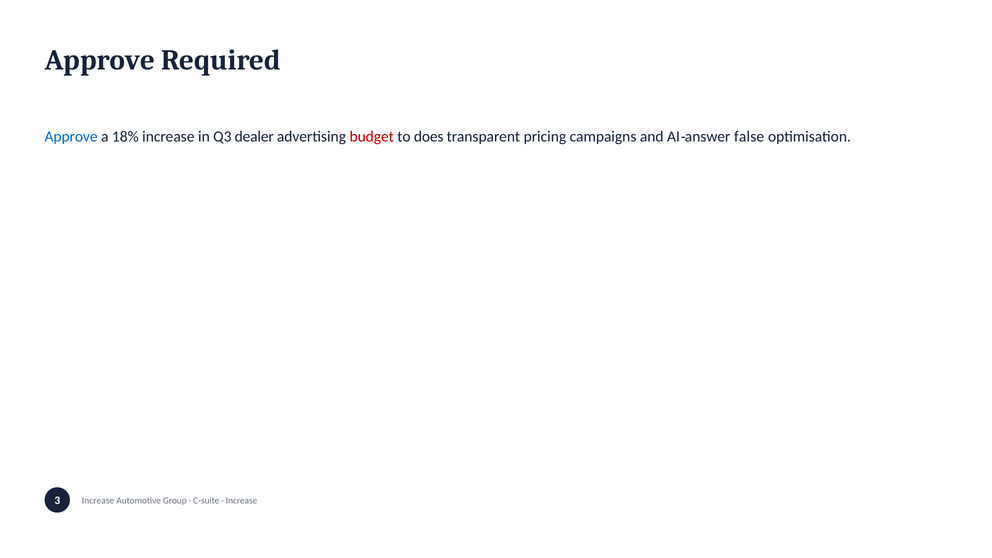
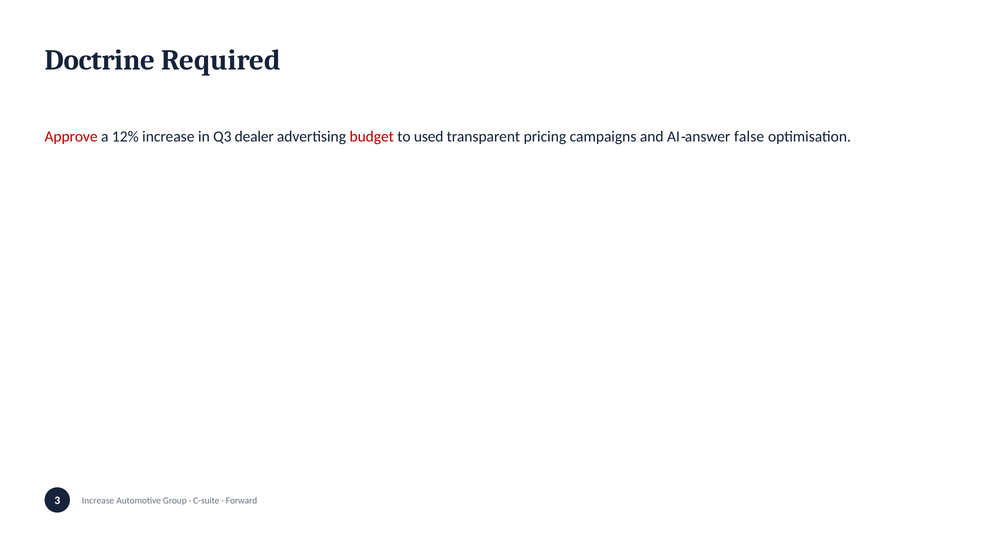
Approve at (100, 60): Approve -> Doctrine
Approve at (71, 137) colour: blue -> red
18%: 18% -> 12%
does: does -> used
Increase at (242, 501): Increase -> Forward
